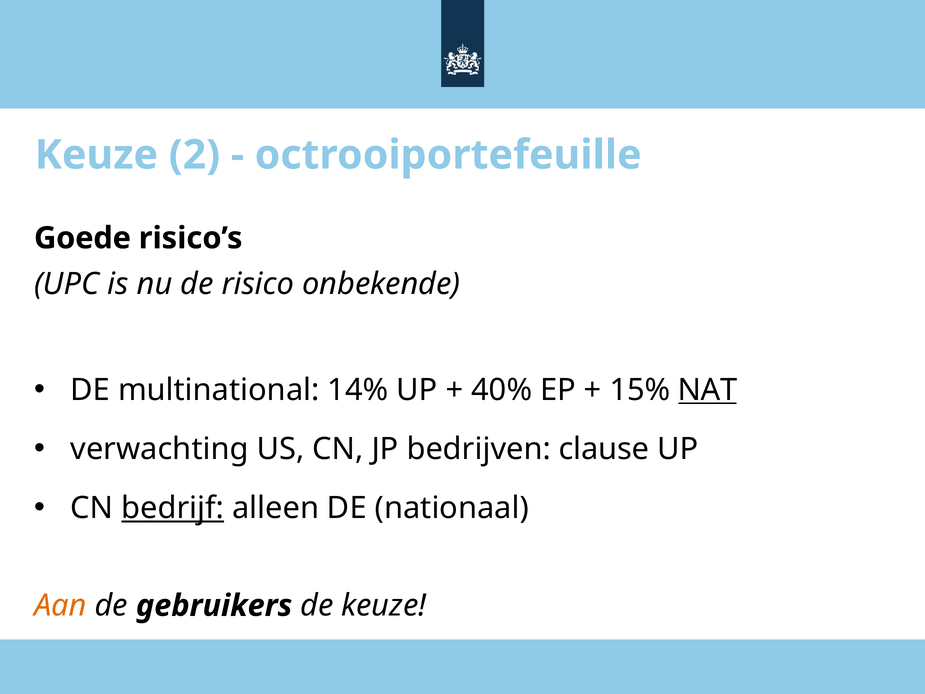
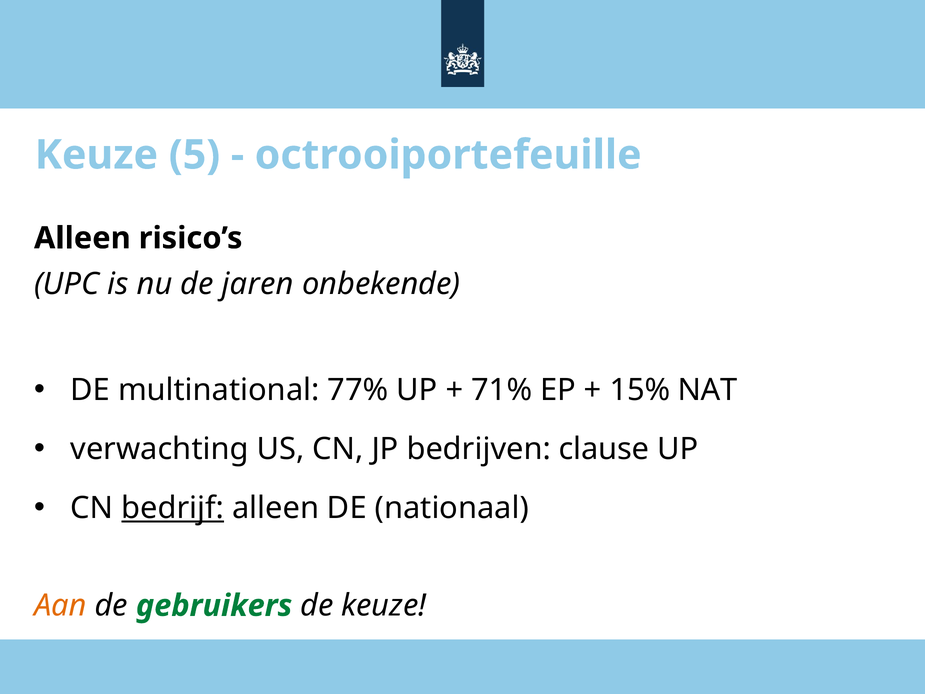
2: 2 -> 5
Goede at (82, 238): Goede -> Alleen
risico: risico -> jaren
14%: 14% -> 77%
40%: 40% -> 71%
NAT underline: present -> none
gebruikers colour: black -> green
